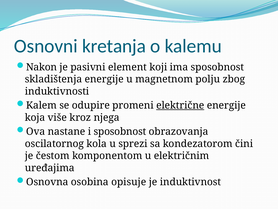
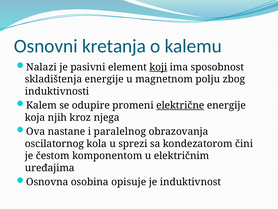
Nakon: Nakon -> Nalazi
koji underline: none -> present
više: više -> njih
i sposobnost: sposobnost -> paralelnog
